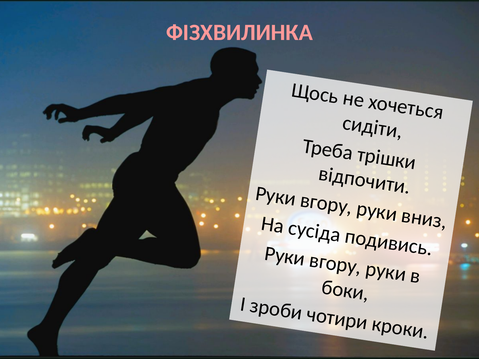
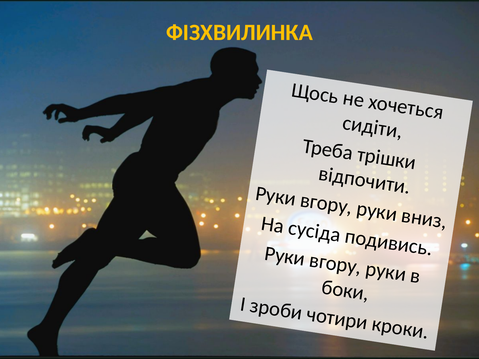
ФІЗХВИЛИНКА colour: pink -> yellow
